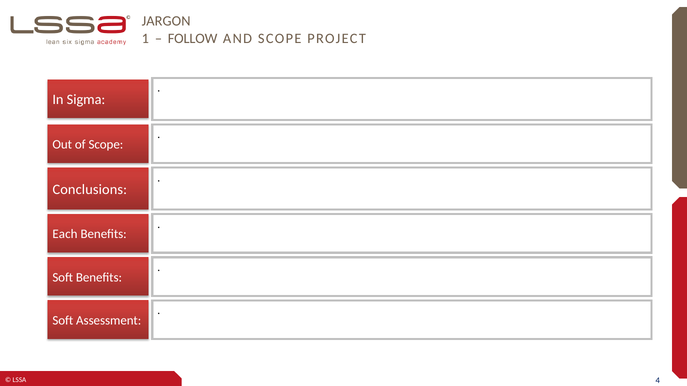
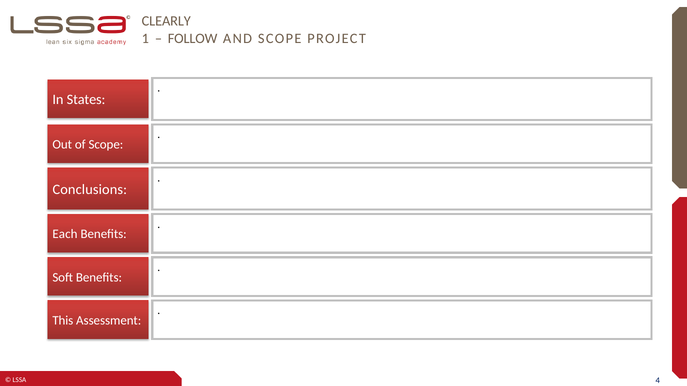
JARGON: JARGON -> CLEARLY
Sigma: Sigma -> States
Soft at (63, 321): Soft -> This
